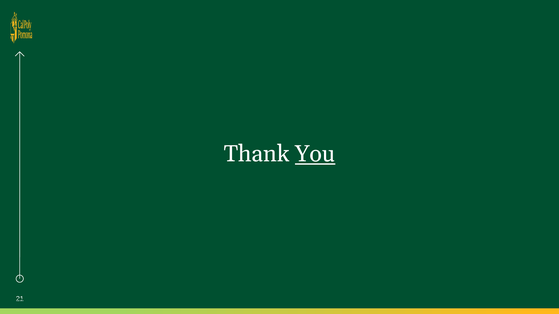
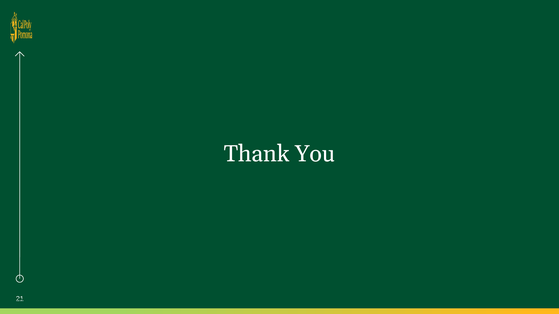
You underline: present -> none
